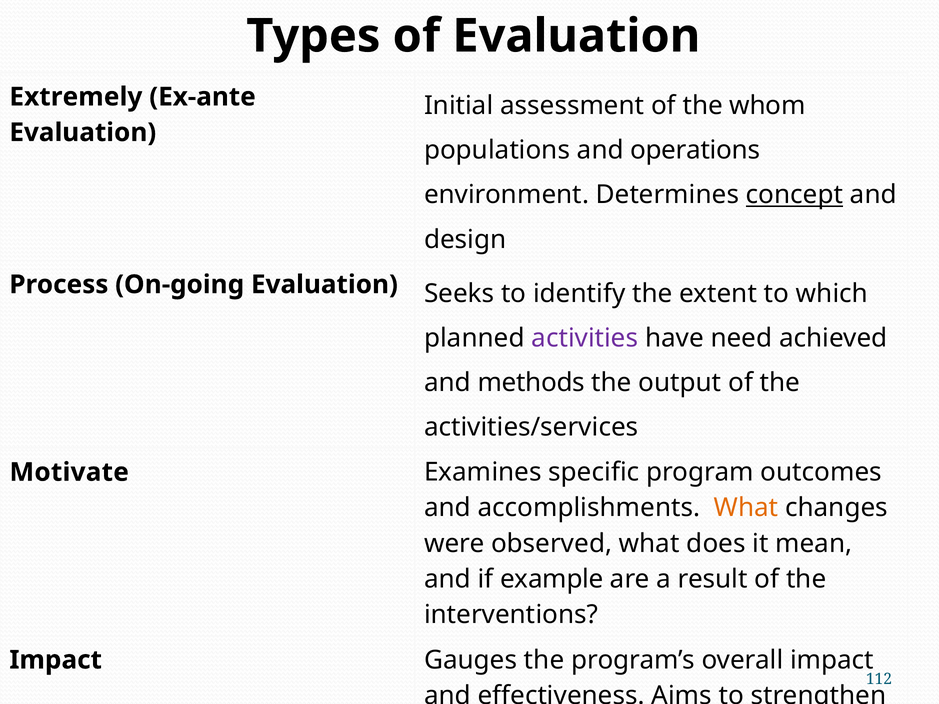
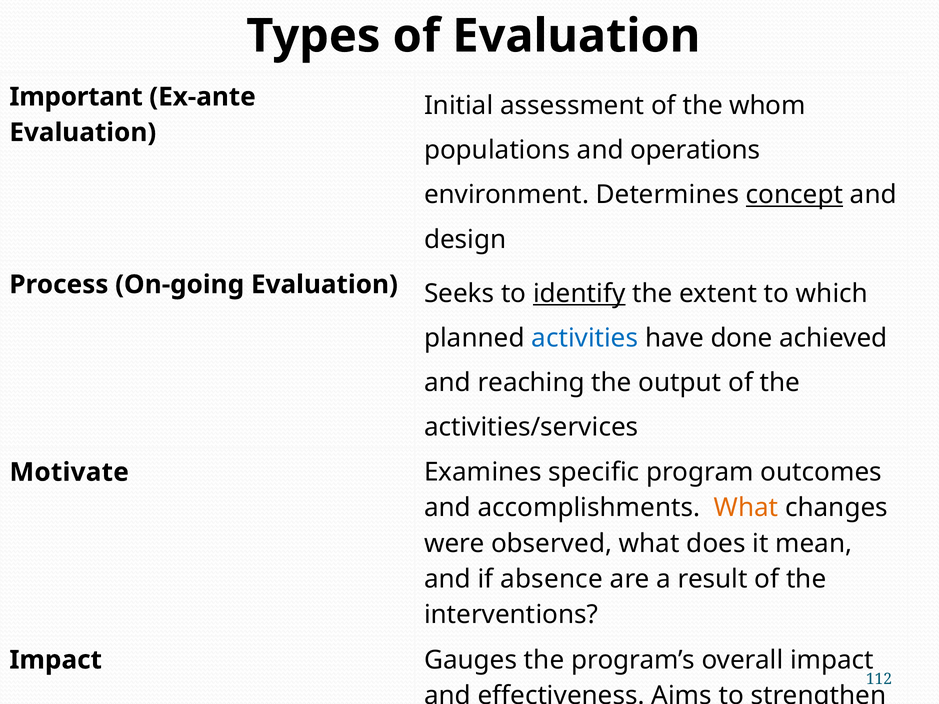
Extremely: Extremely -> Important
identify underline: none -> present
activities colour: purple -> blue
need: need -> done
methods: methods -> reaching
example: example -> absence
